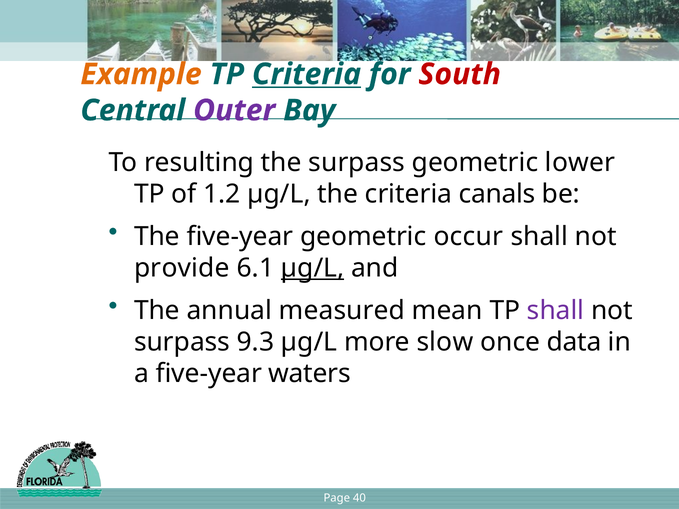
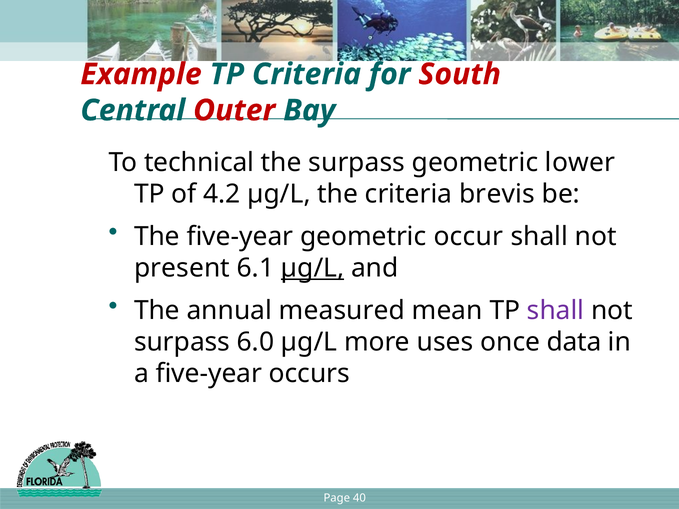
Example colour: orange -> red
Criteria at (306, 74) underline: present -> none
Outer colour: purple -> red
resulting: resulting -> technical
1.2: 1.2 -> 4.2
canals: canals -> brevis
provide: provide -> present
9.3: 9.3 -> 6.0
slow: slow -> uses
waters: waters -> occurs
